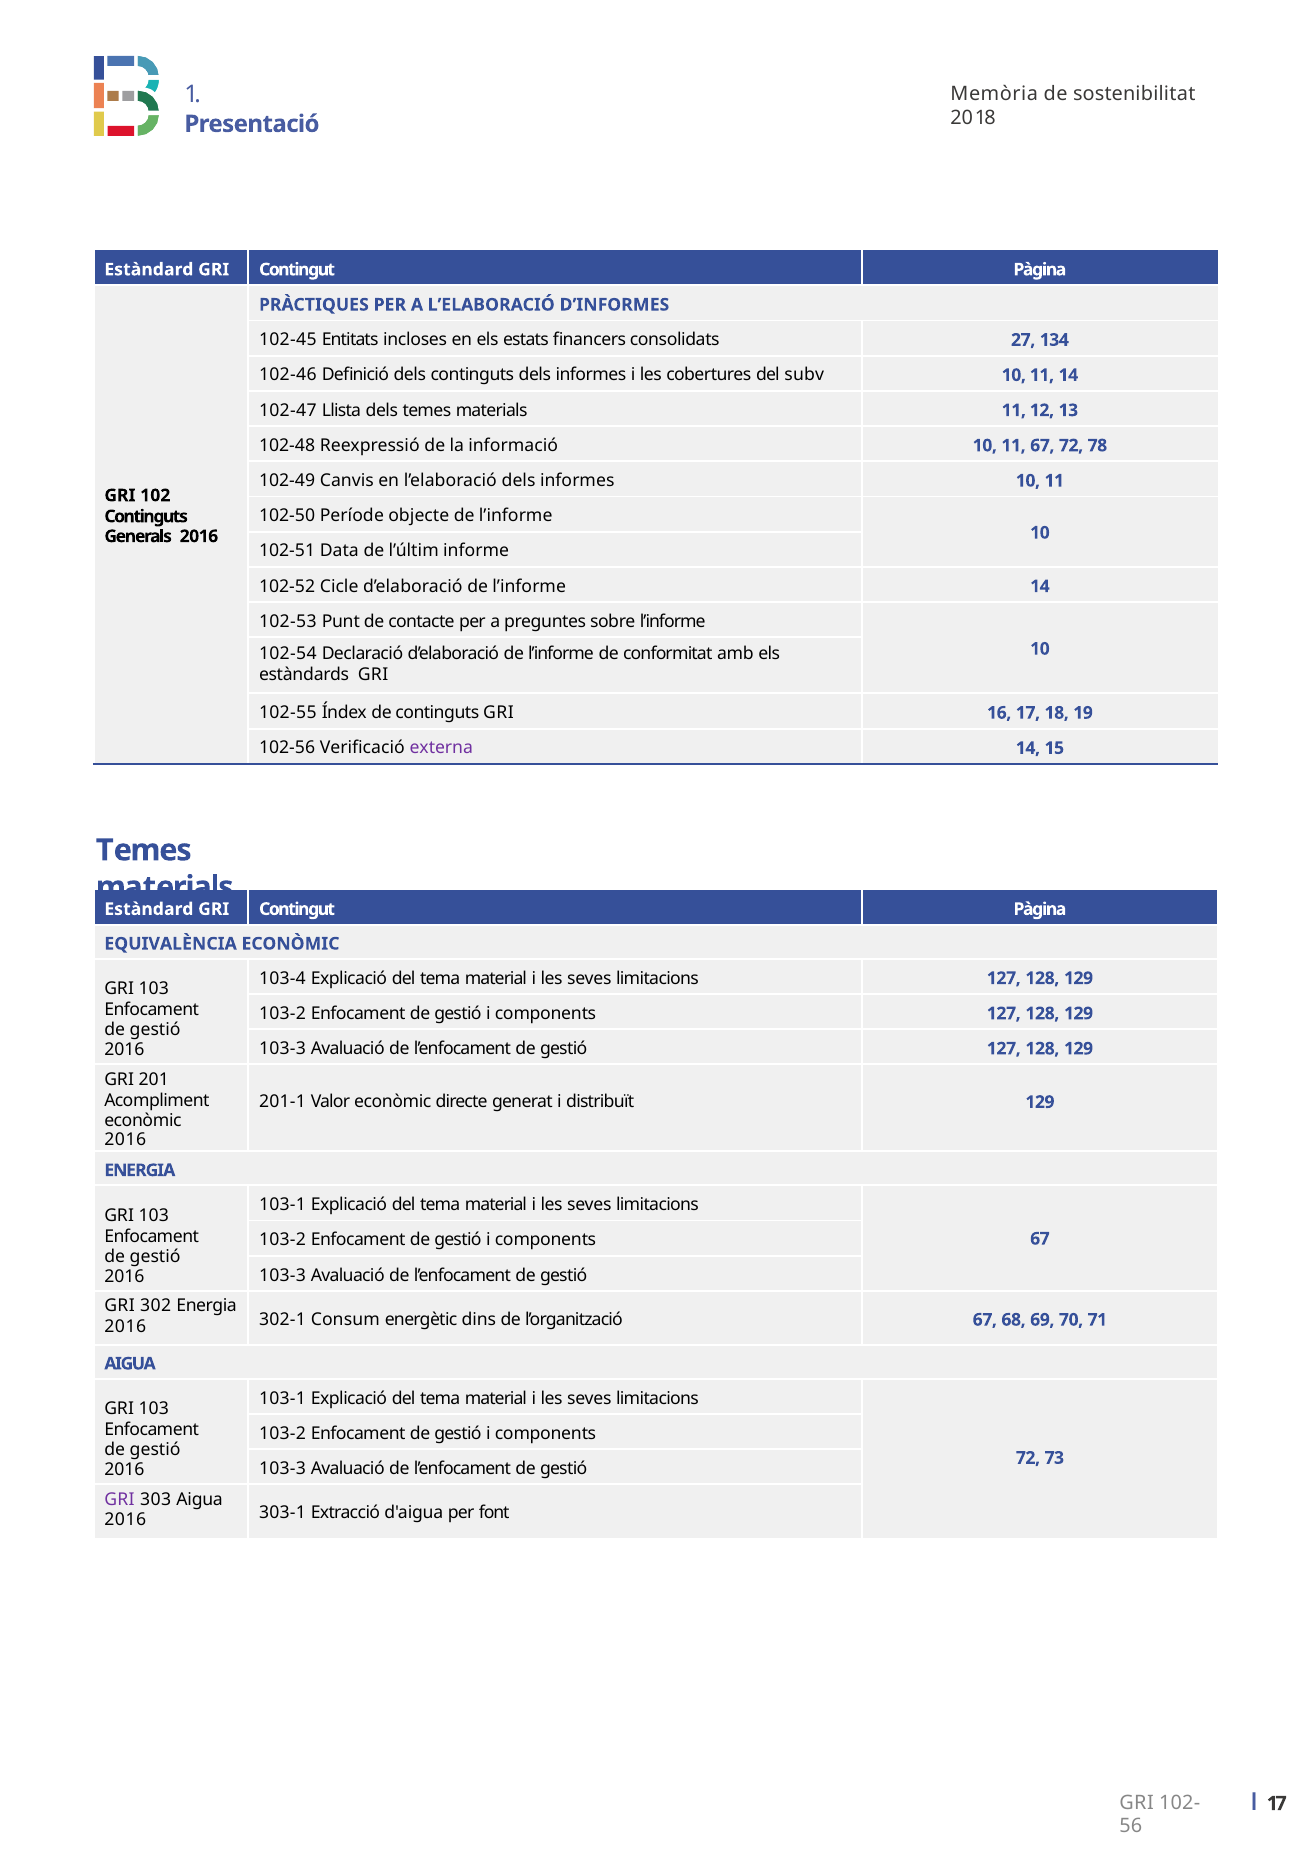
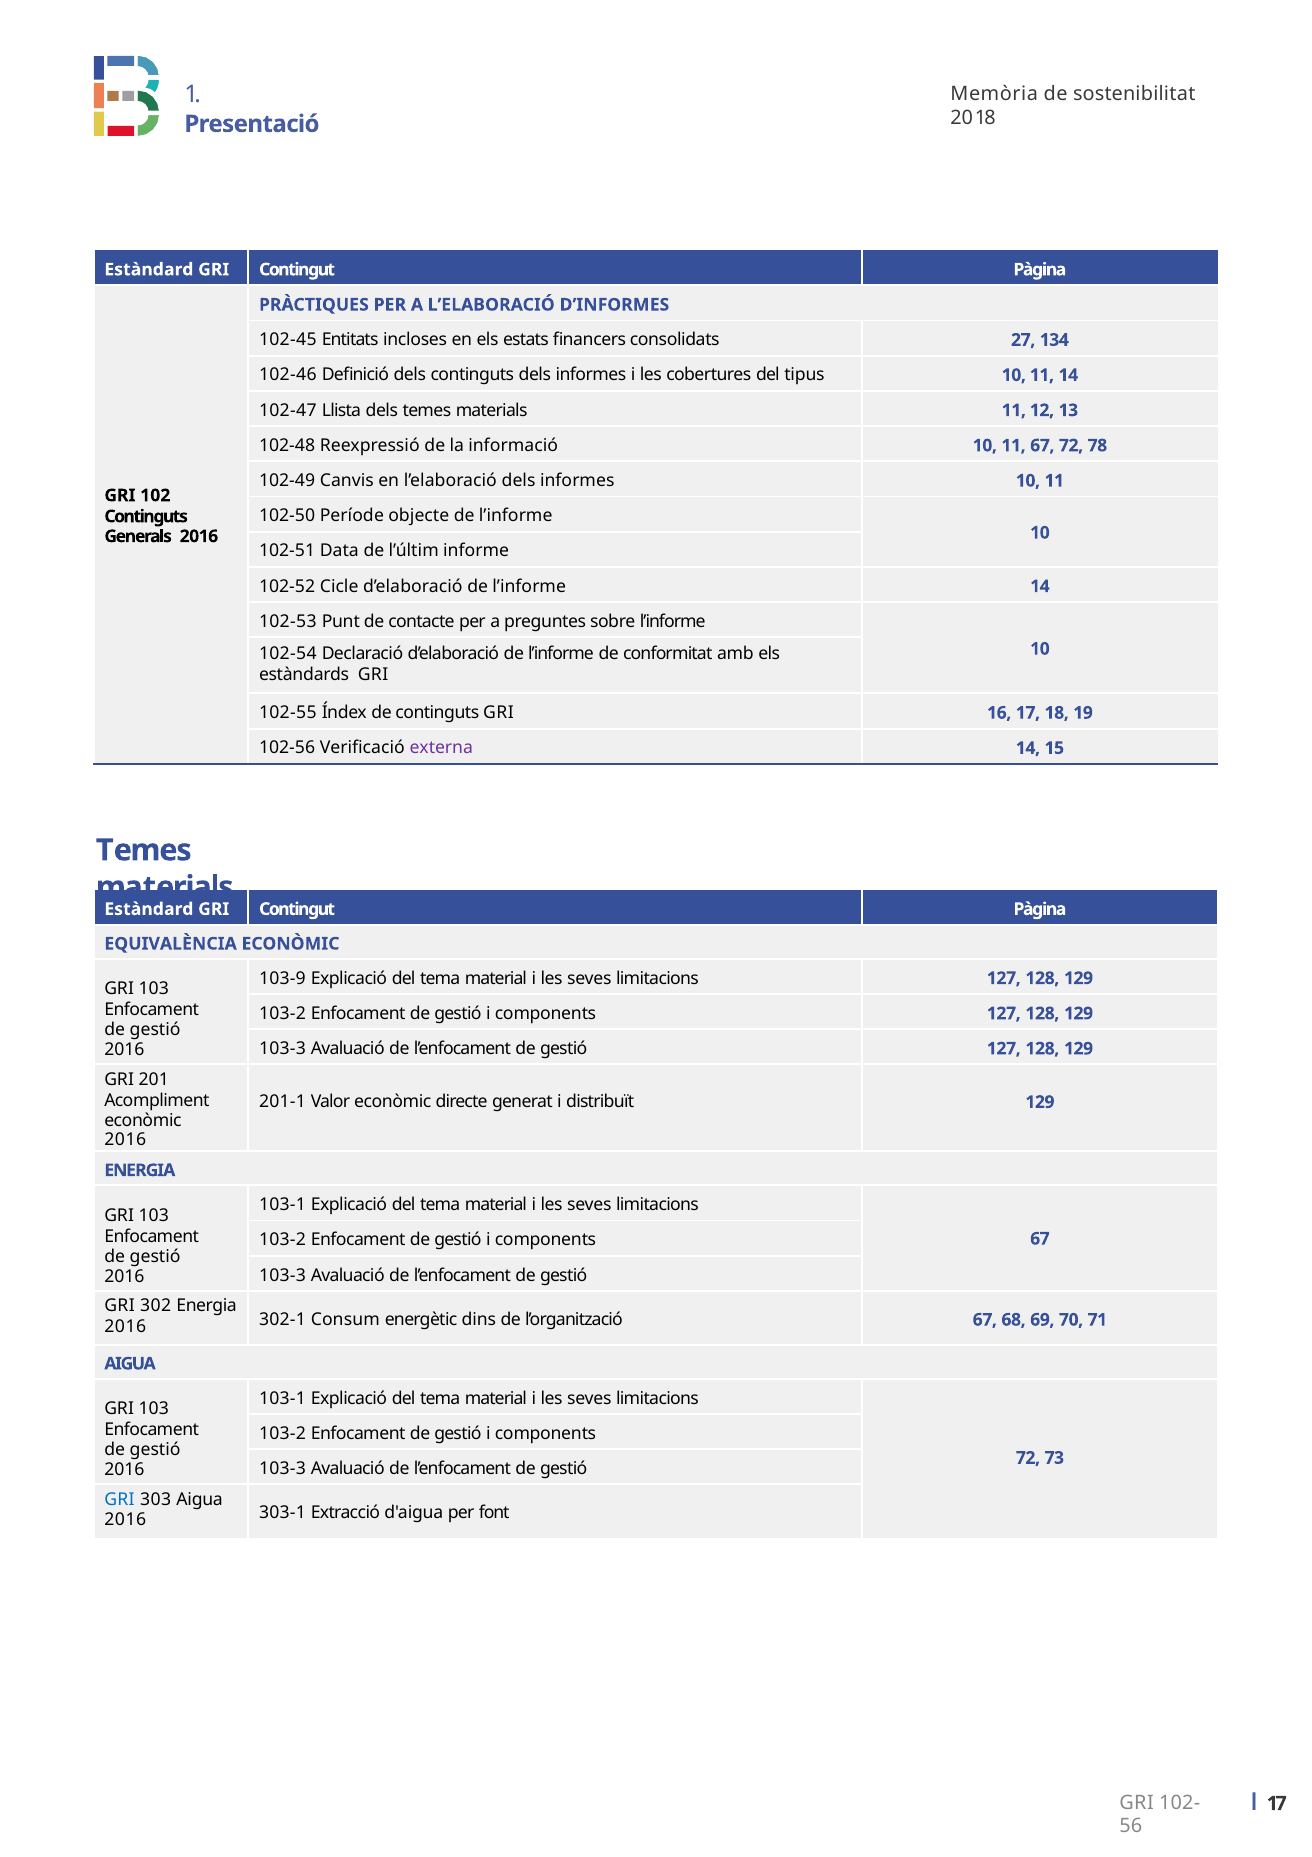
subv: subv -> tipus
103-4: 103-4 -> 103-9
GRI at (120, 1499) colour: purple -> blue
